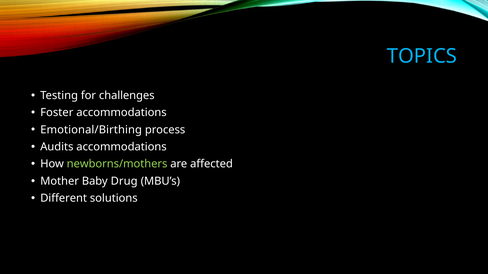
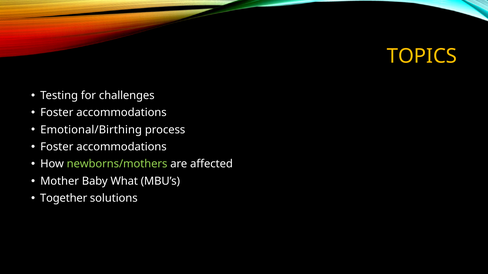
TOPICS colour: light blue -> yellow
Audits at (57, 147): Audits -> Foster
Drug: Drug -> What
Different: Different -> Together
